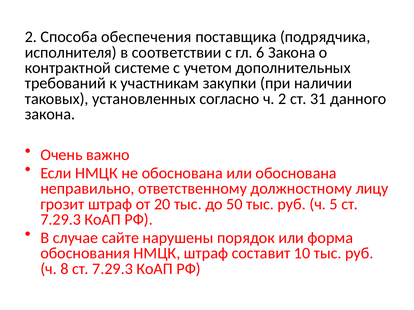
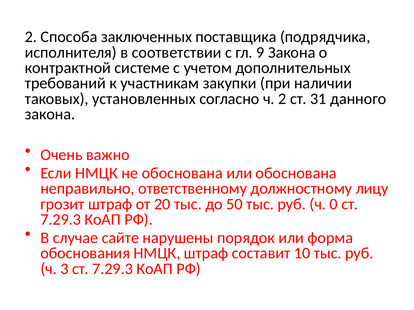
обеспечения: обеспечения -> заключенных
6: 6 -> 9
5: 5 -> 0
8: 8 -> 3
